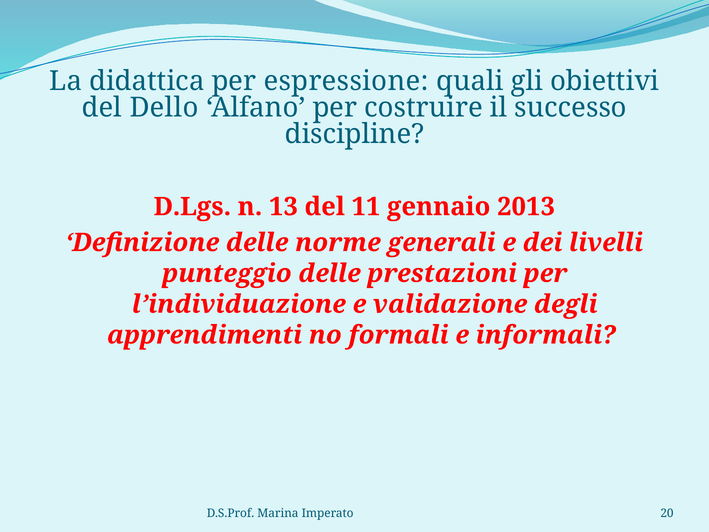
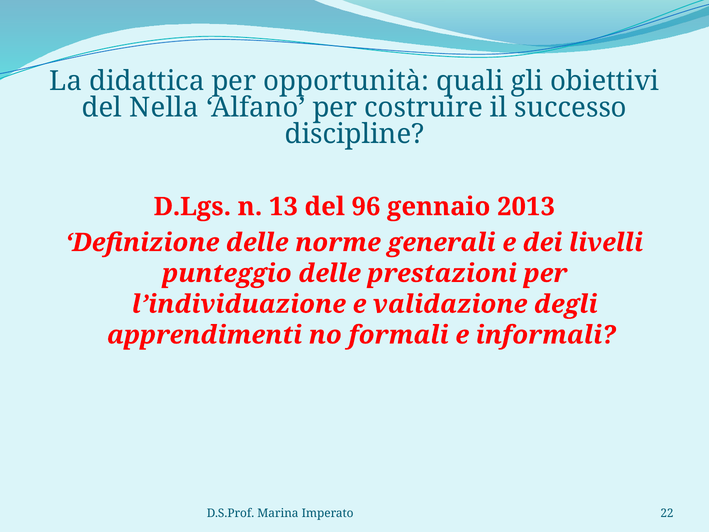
espressione: espressione -> opportunità
Dello: Dello -> Nella
11: 11 -> 96
20: 20 -> 22
